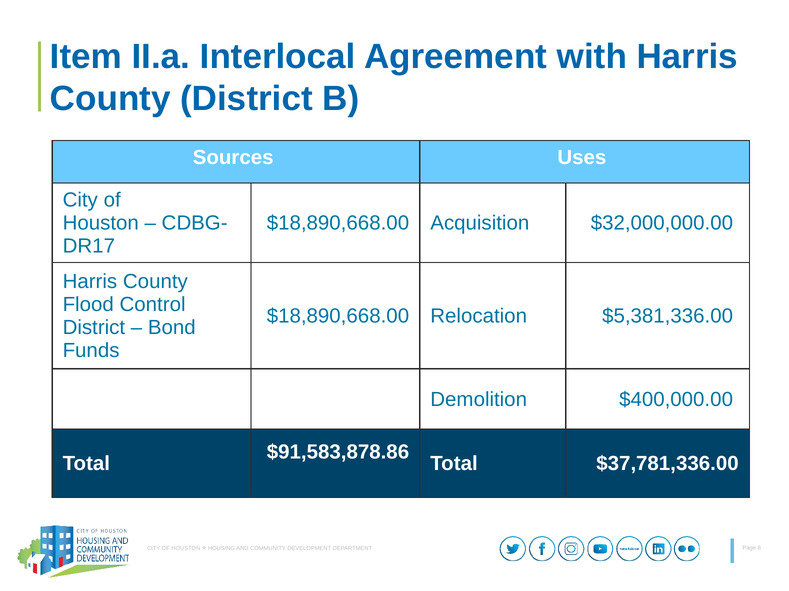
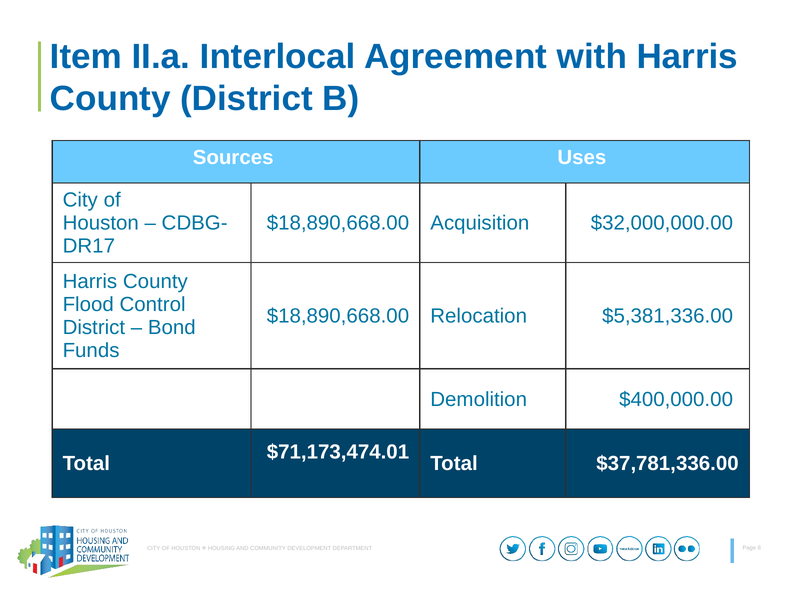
$91,583,878.86: $91,583,878.86 -> $71,173,474.01
